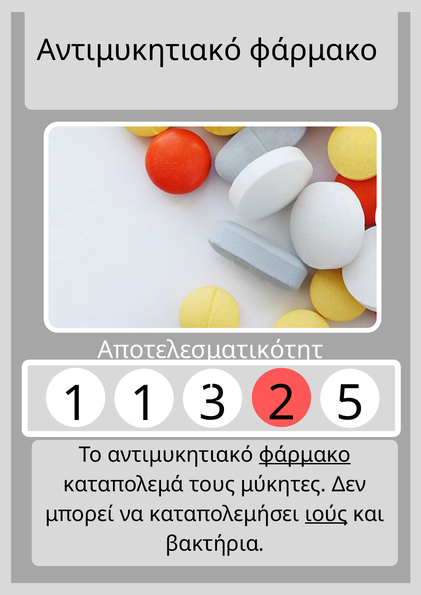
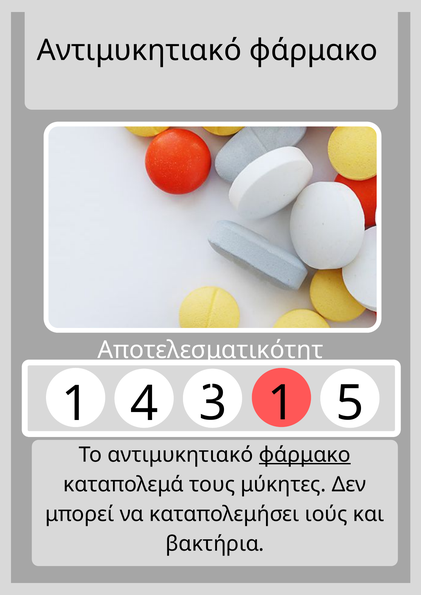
1 1: 1 -> 4
2 at (281, 404): 2 -> 1
ιούς underline: present -> none
